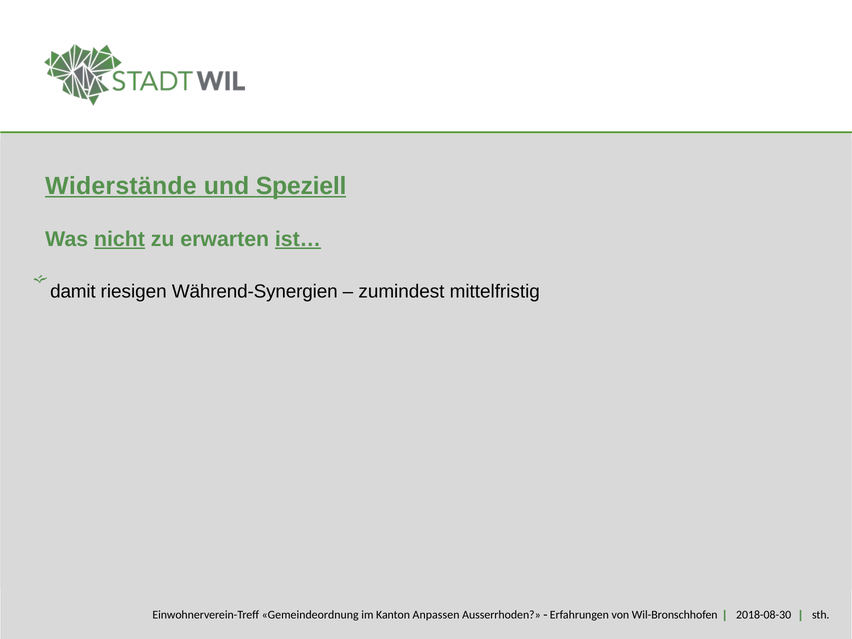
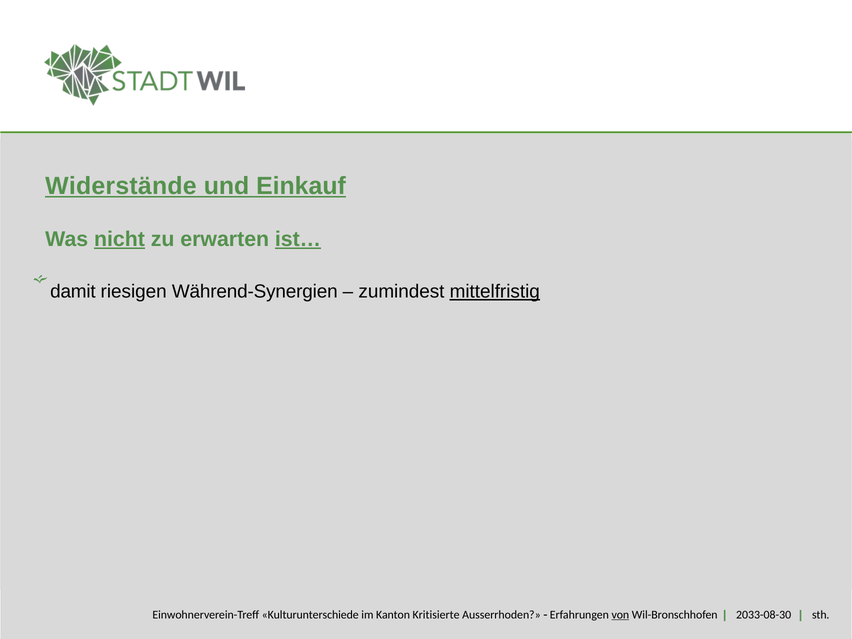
Speziell: Speziell -> Einkauf
mittelfristig underline: none -> present
Gemeindeordnung: Gemeindeordnung -> Kulturunterschiede
Anpassen: Anpassen -> Kritisierte
von underline: none -> present
2018-08-30: 2018-08-30 -> 2033-08-30
